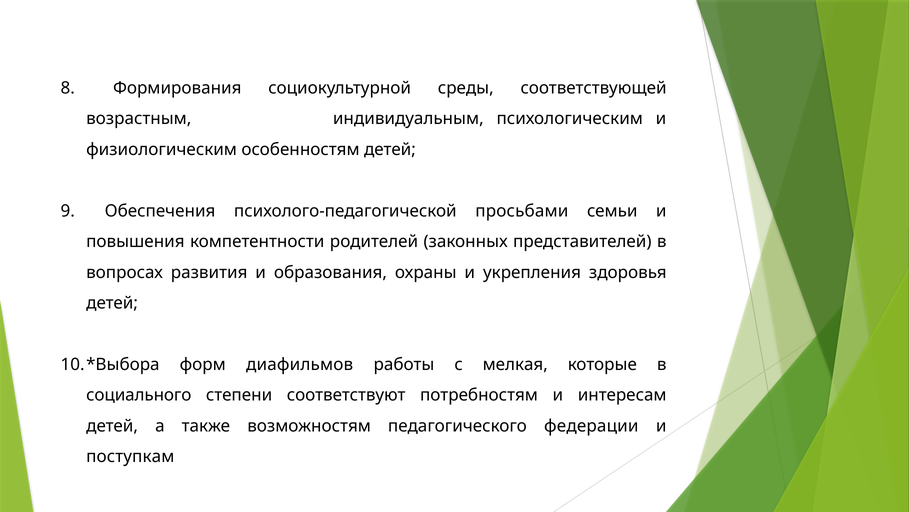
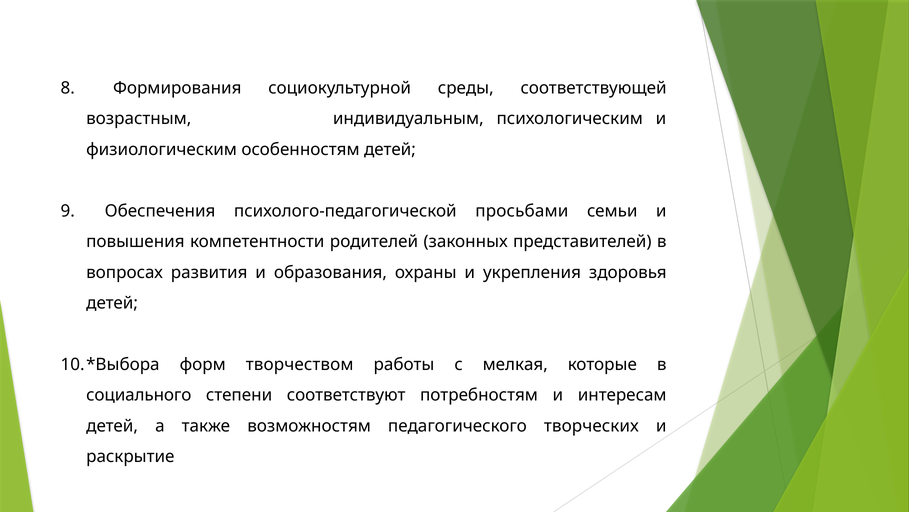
диафильмов: диафильмов -> творчеством
федерации: федерации -> творческих
поступкам: поступкам -> раскрытие
